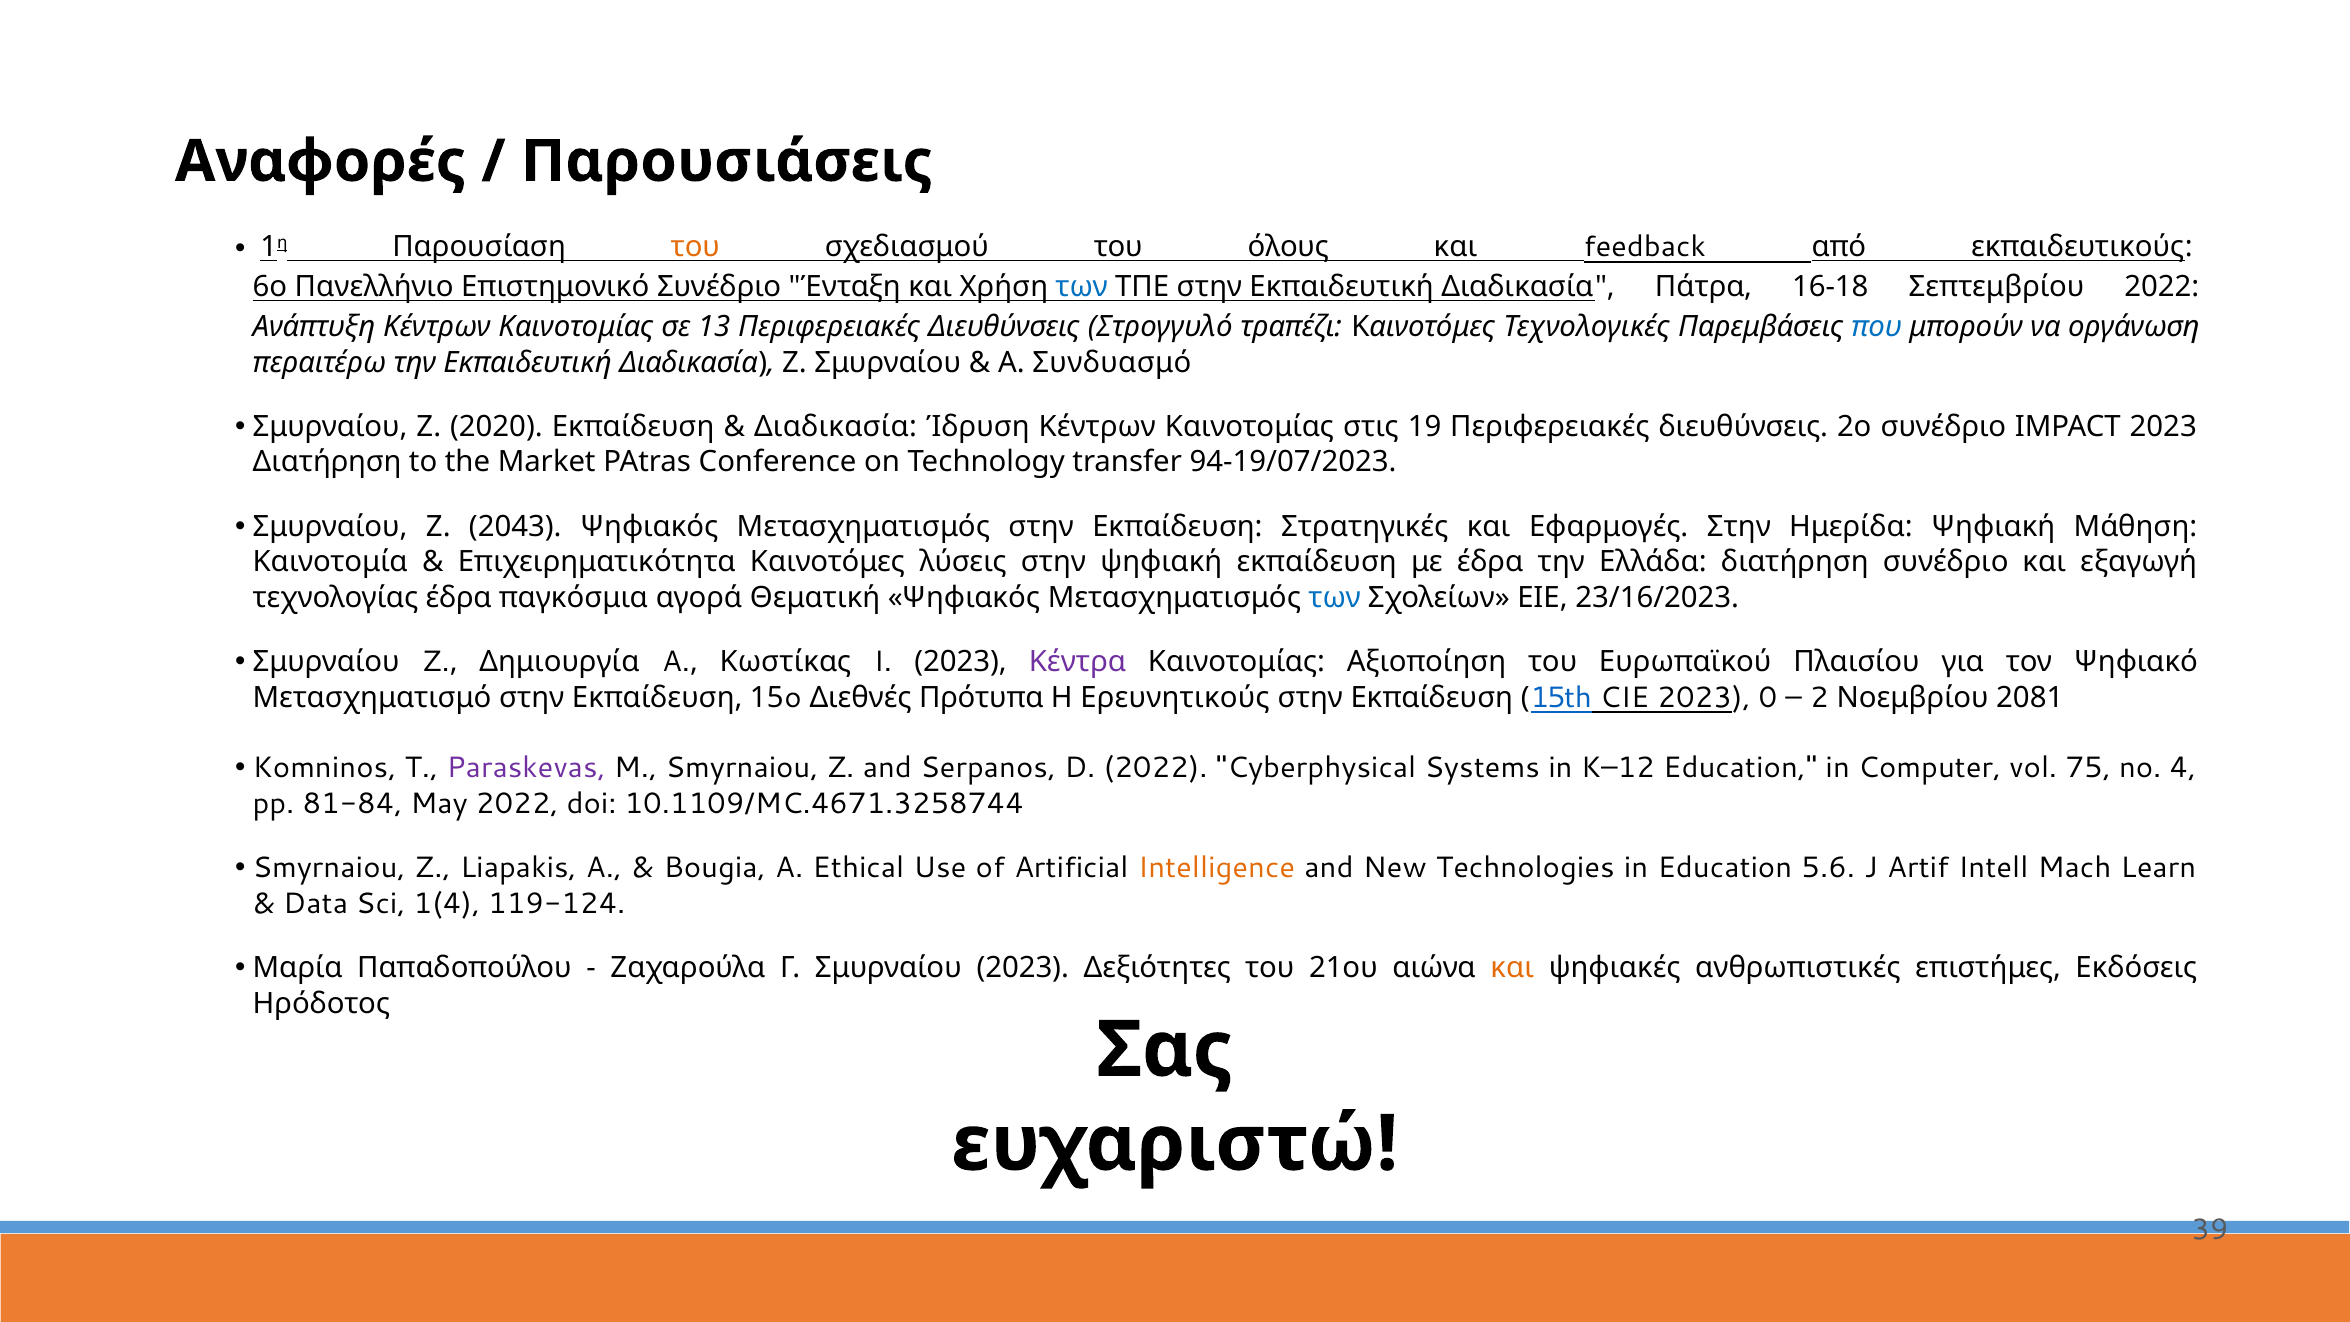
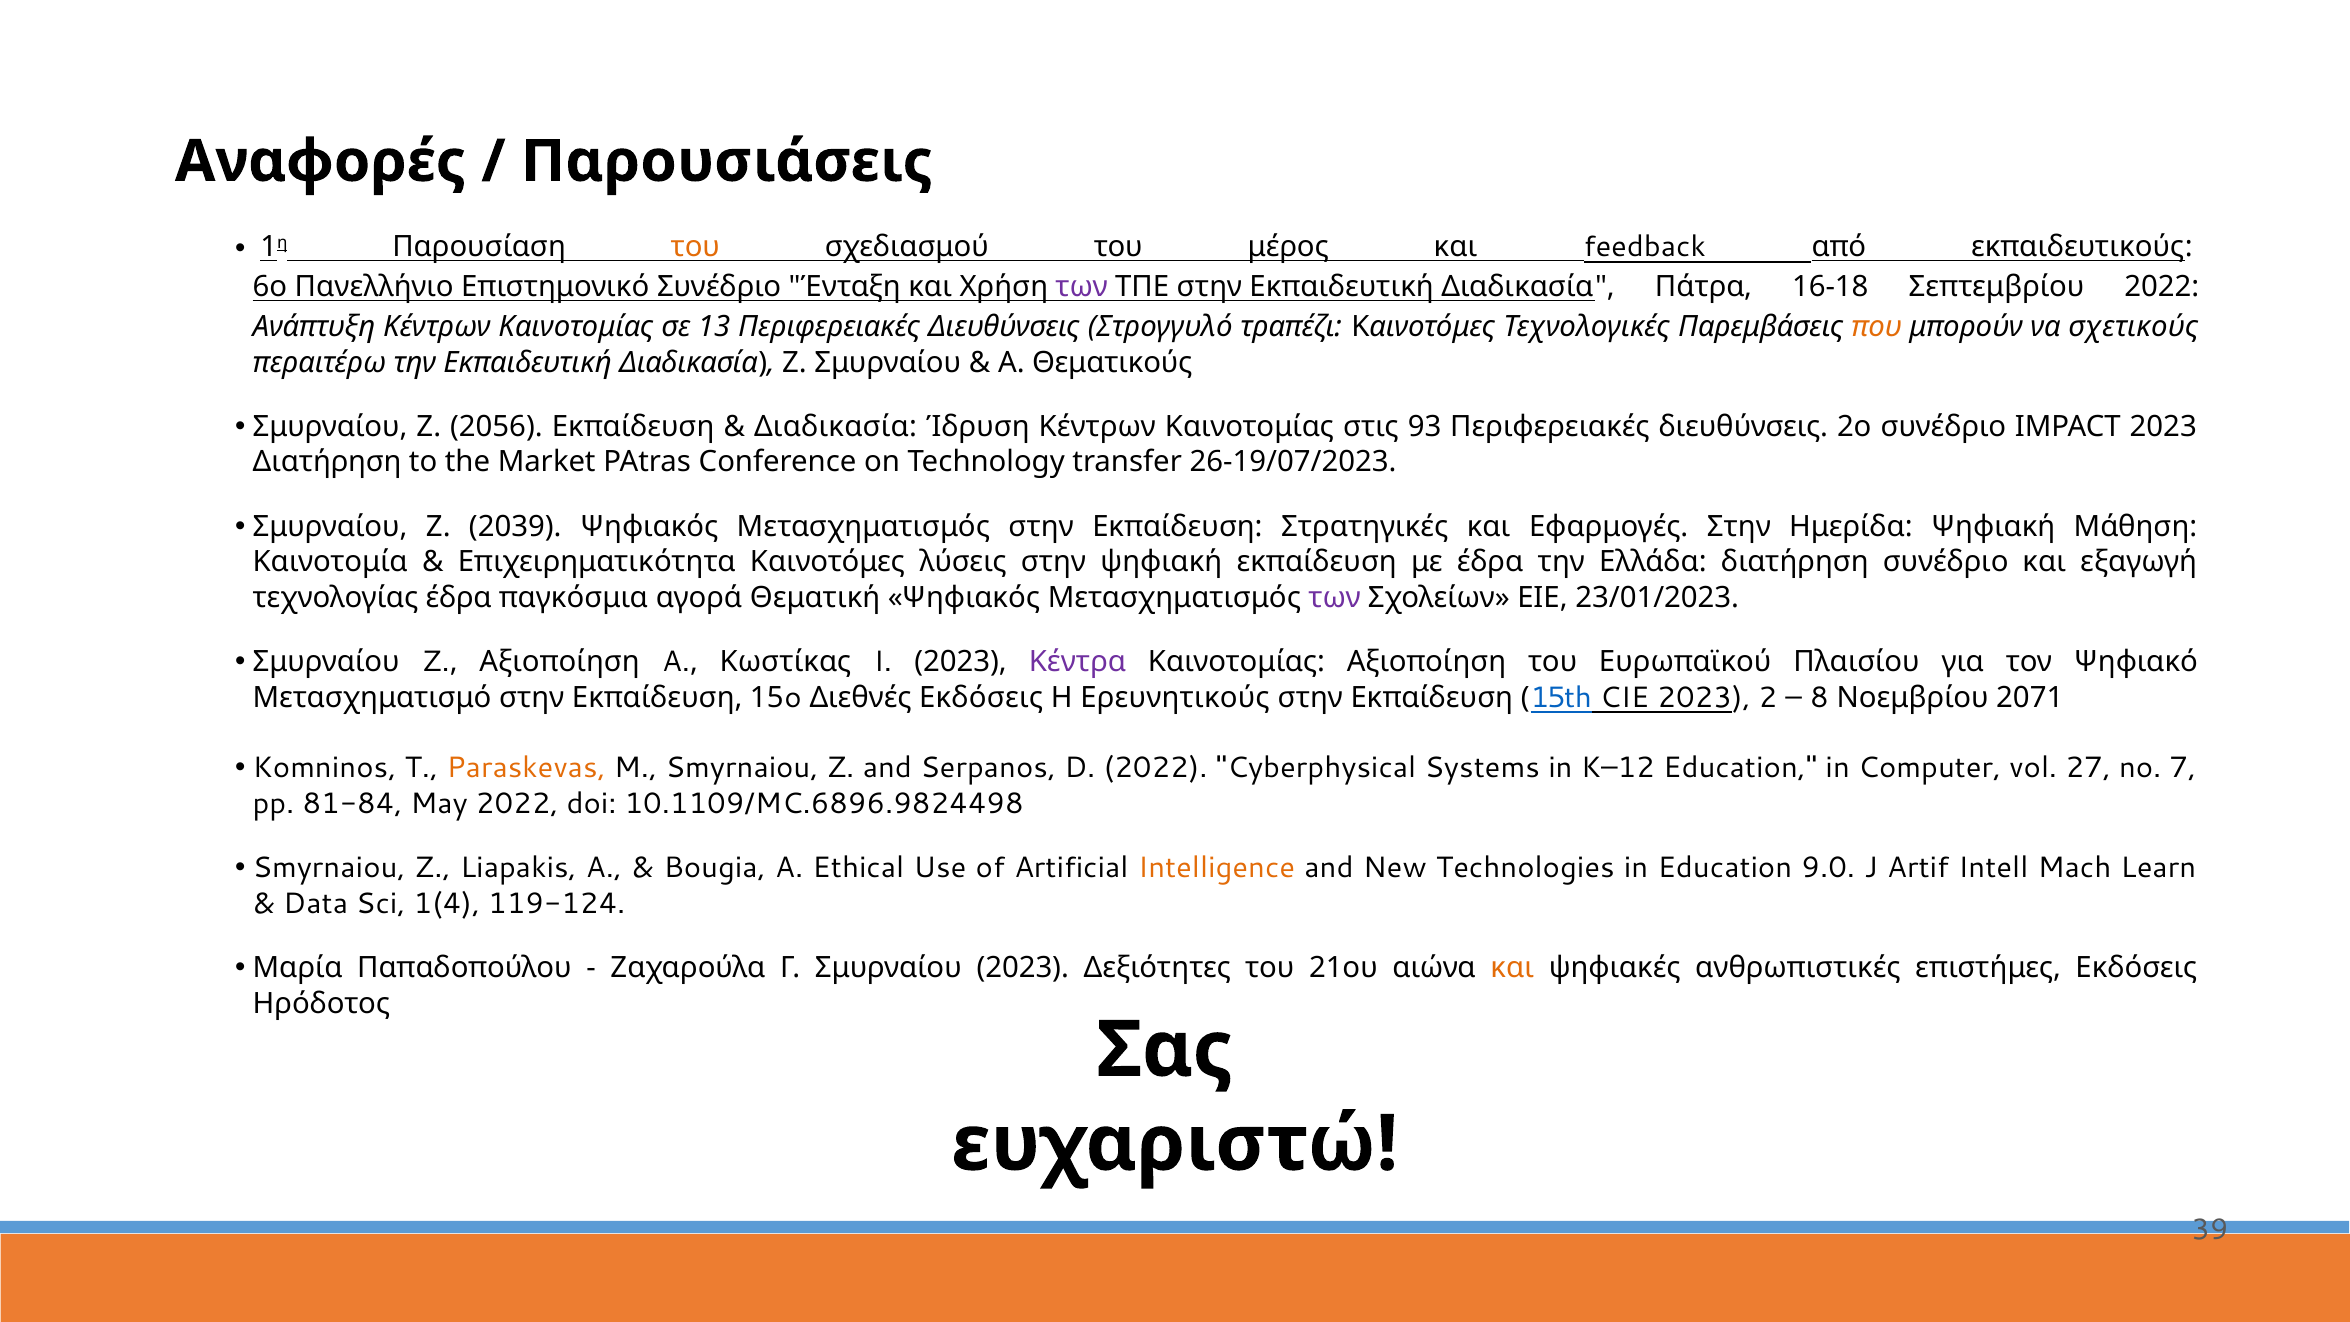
όλους: όλους -> μέρος
των at (1082, 287) colour: blue -> purple
που colour: blue -> orange
οργάνωση: οργάνωση -> σχετικούς
Συνδυασμό: Συνδυασμό -> Θεματικούς
2020: 2020 -> 2056
19: 19 -> 93
94-19/07/2023: 94-19/07/2023 -> 26-19/07/2023
2043: 2043 -> 2039
των at (1335, 597) colour: blue -> purple
23/16/2023: 23/16/2023 -> 23/01/2023
Z Δημιουργία: Δημιουργία -> Αξιοποίηση
Διεθνές Πρότυπα: Πρότυπα -> Εκδόσεις
0: 0 -> 2
2: 2 -> 8
2081: 2081 -> 2071
Paraskevas colour: purple -> orange
75: 75 -> 27
4: 4 -> 7
10.1109/MC.4671.3258744: 10.1109/MC.4671.3258744 -> 10.1109/MC.6896.9824498
5.6: 5.6 -> 9.0
